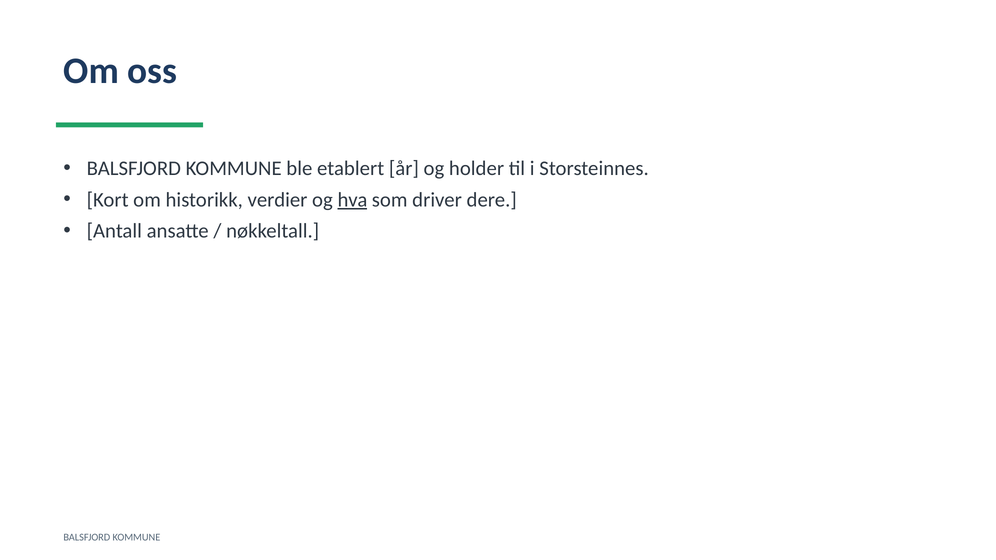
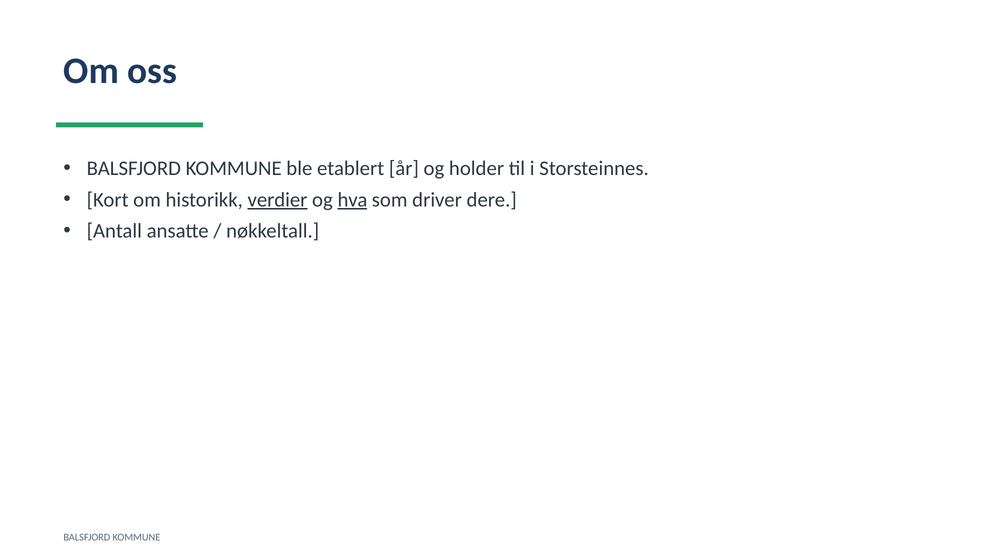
verdier underline: none -> present
